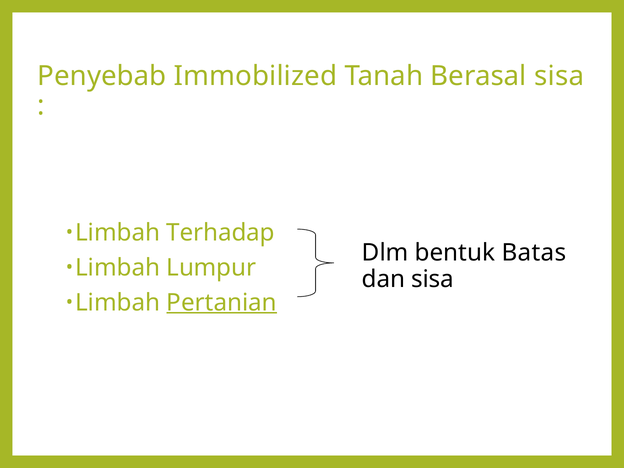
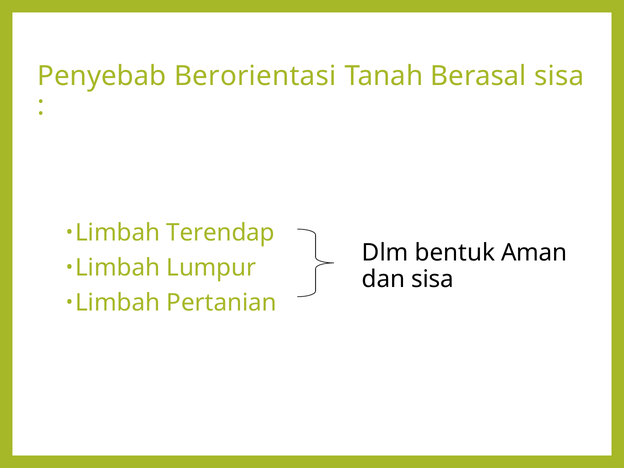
Immobilized: Immobilized -> Berorientasi
Terhadap: Terhadap -> Terendap
Batas: Batas -> Aman
Pertanian underline: present -> none
